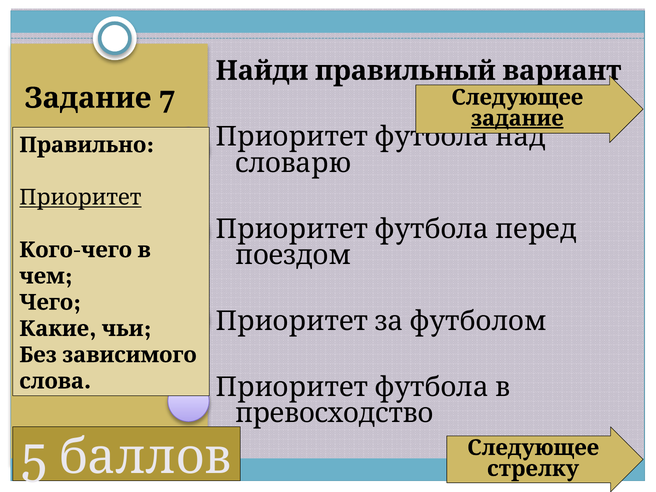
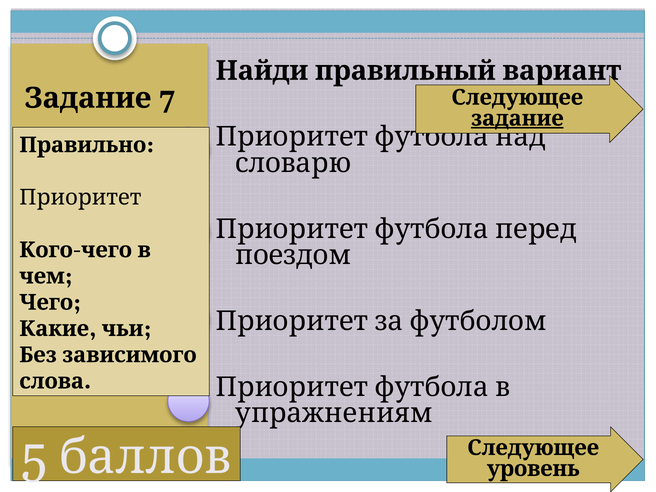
Приоритет underline: present -> none
превосходство: превосходство -> упражнениям
стрелку: стрелку -> уровень
